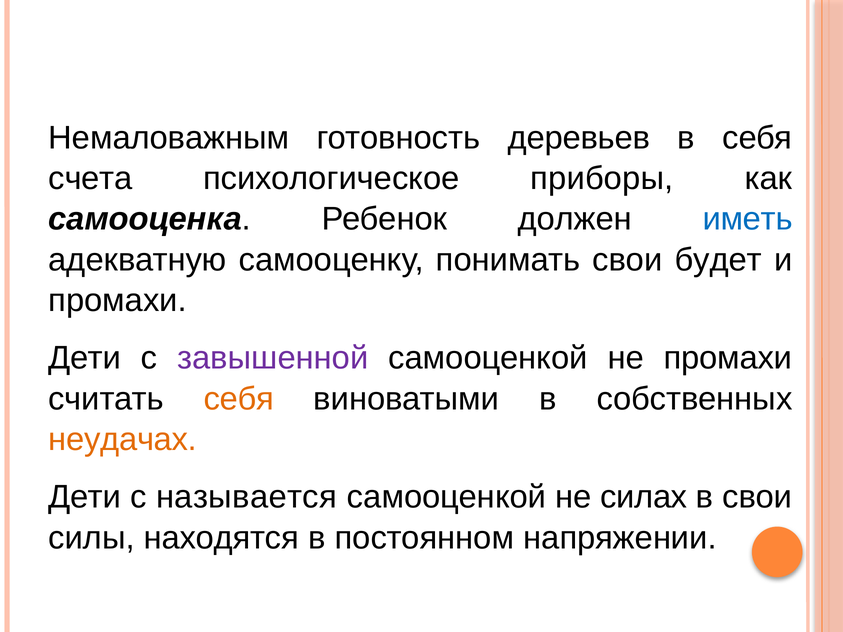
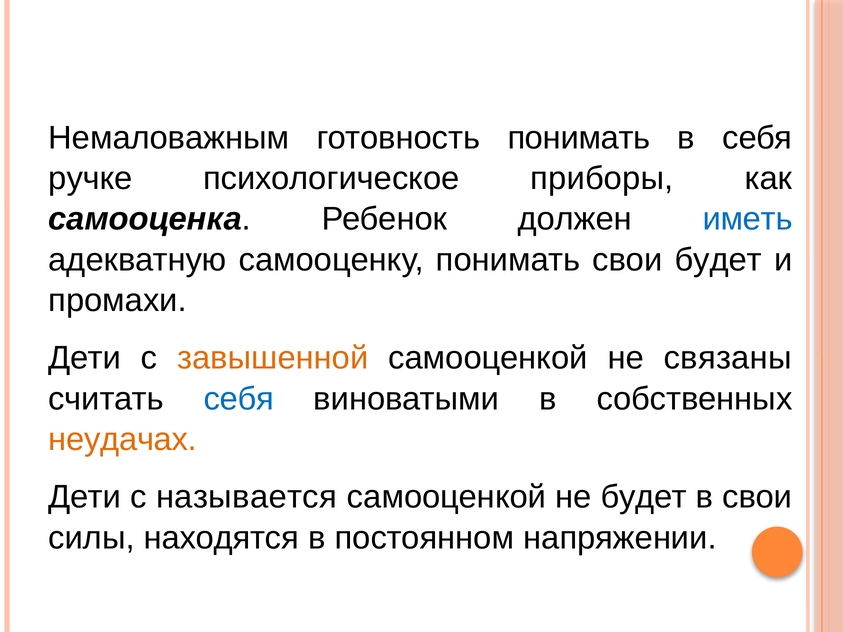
готовность деревьев: деревьев -> понимать
счета: счета -> ручке
завышенной colour: purple -> orange
не промахи: промахи -> связаны
себя at (239, 399) colour: orange -> blue
не силах: силах -> будет
